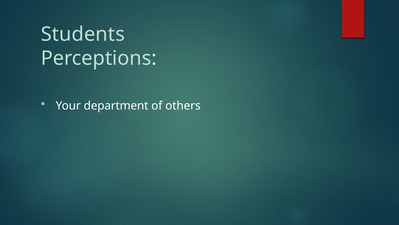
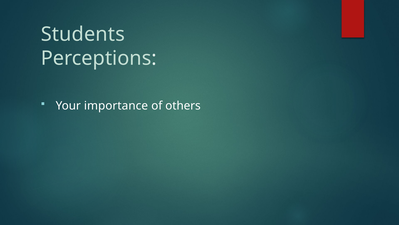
department: department -> importance
